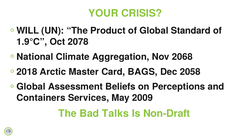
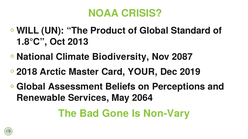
YOUR: YOUR -> NOAA
1.9°C: 1.9°C -> 1.8°C
2078: 2078 -> 2013
Aggregation: Aggregation -> Biodiversity
2068: 2068 -> 2087
BAGS: BAGS -> YOUR
2058: 2058 -> 2019
Containers: Containers -> Renewable
2009: 2009 -> 2064
Talks: Talks -> Gone
Non-Draft: Non-Draft -> Non-Vary
